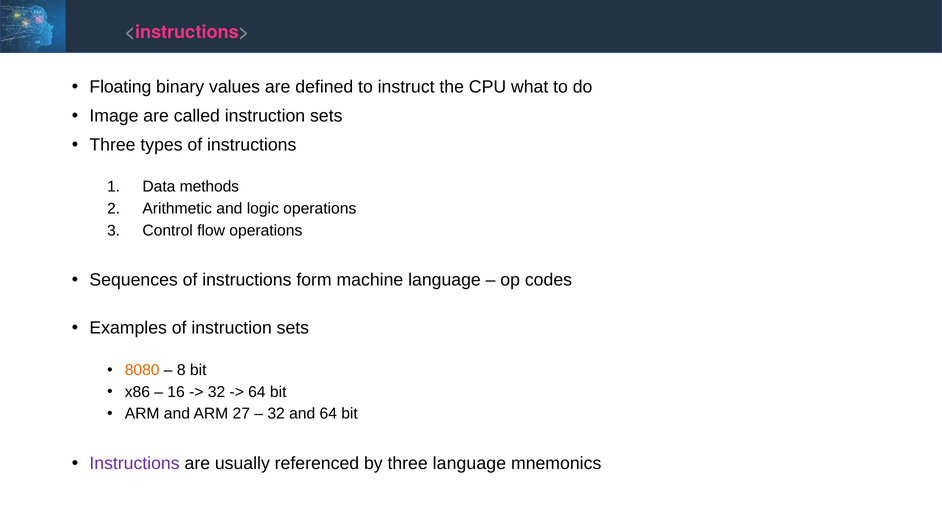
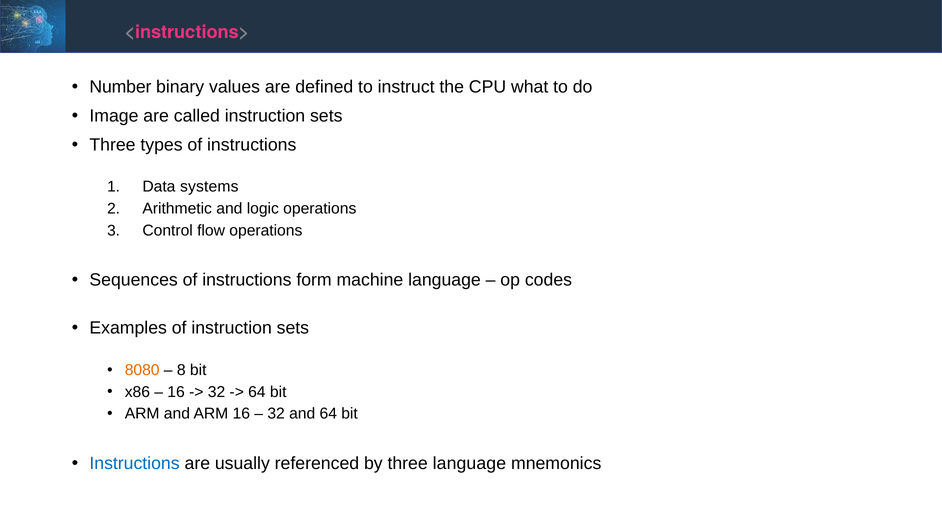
Floating: Floating -> Number
methods: methods -> systems
ARM 27: 27 -> 16
Instructions at (135, 463) colour: purple -> blue
